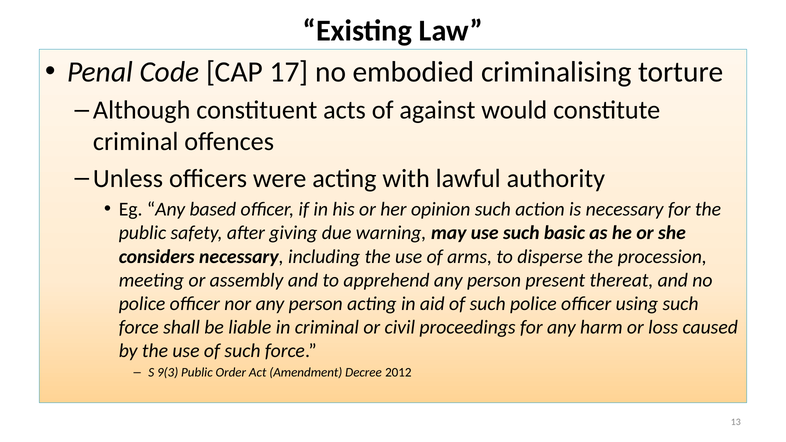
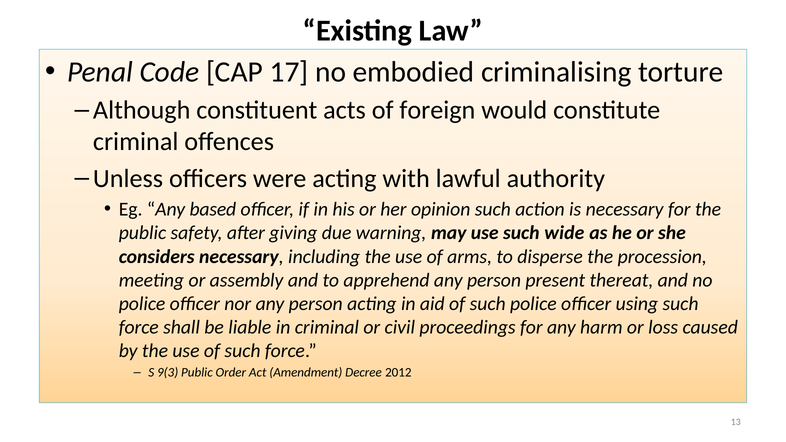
against: against -> foreign
basic: basic -> wide
